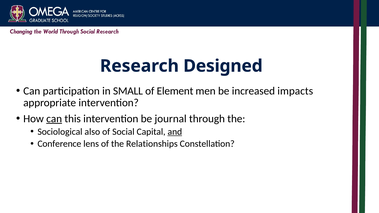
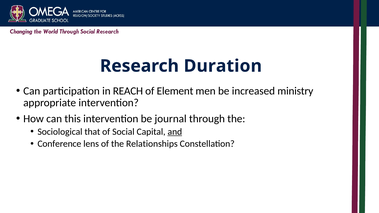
Designed: Designed -> Duration
SMALL: SMALL -> REACH
impacts: impacts -> ministry
can at (54, 119) underline: present -> none
also: also -> that
